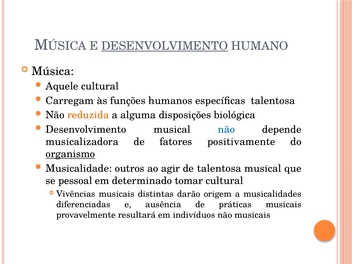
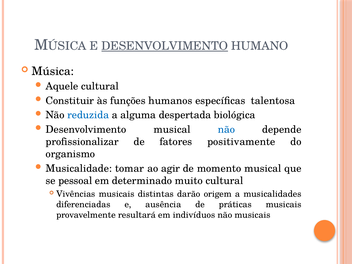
Carregam: Carregam -> Constituir
reduzida colour: orange -> blue
disposições: disposições -> despertada
musicalizadora: musicalizadora -> profissionalizar
organismo underline: present -> none
outros: outros -> tomar
de talentosa: talentosa -> momento
tomar: tomar -> muito
